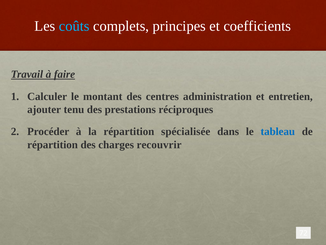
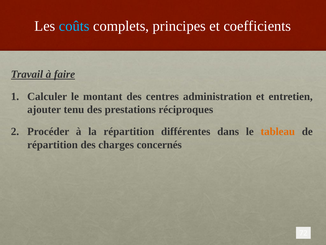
spécialisée: spécialisée -> différentes
tableau colour: blue -> orange
recouvrir: recouvrir -> concernés
